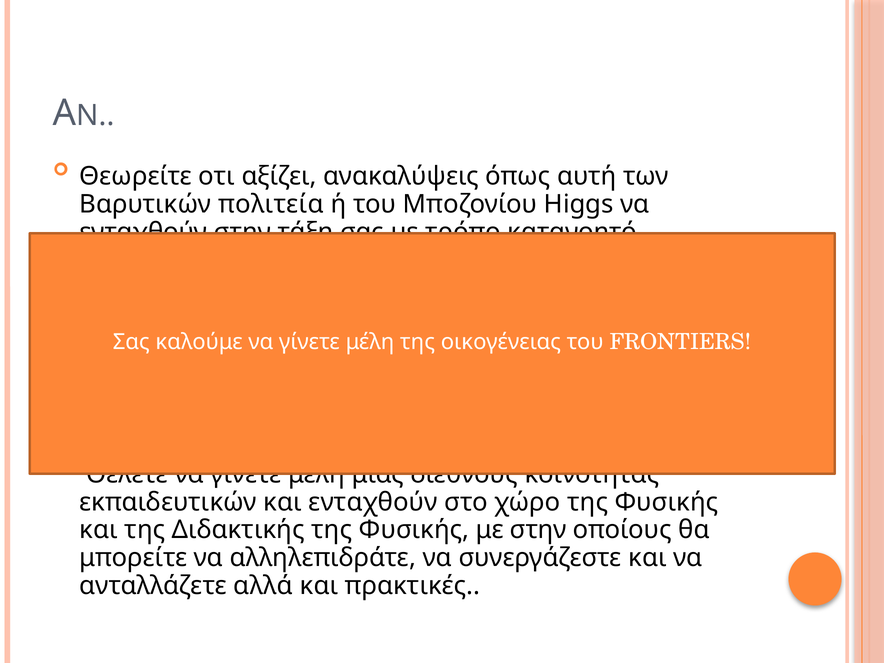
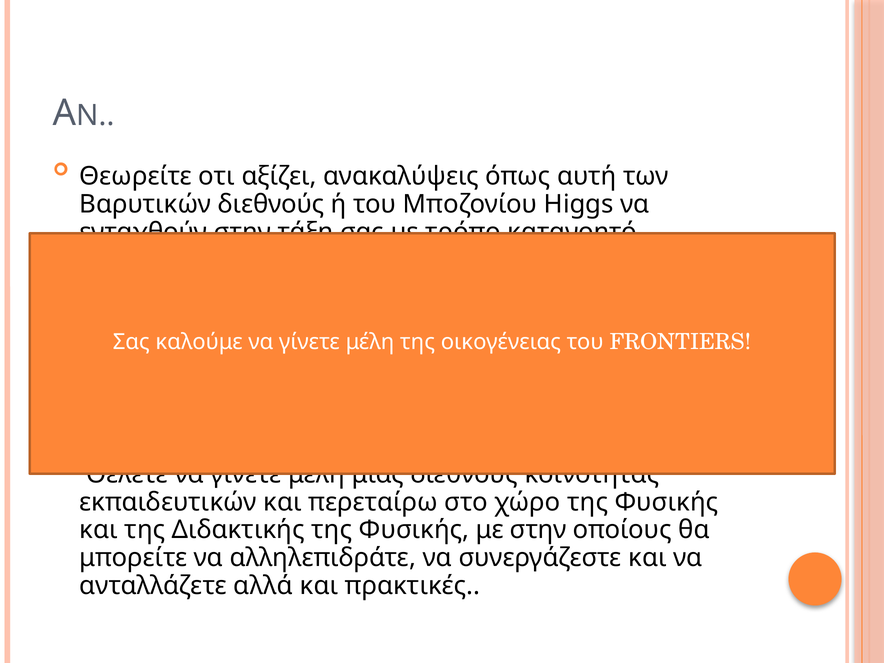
Βαρυτικών πολιτεία: πολιτεία -> διεθνούς
και ενταχθούν: ενταχθούν -> περεταίρω
